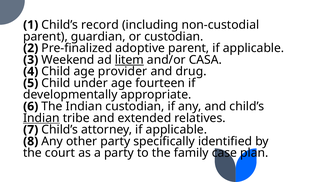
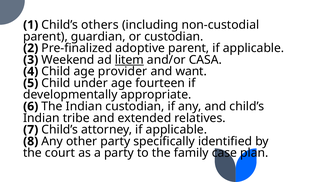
record: record -> others
drug: drug -> want
Indian at (41, 118) underline: present -> none
